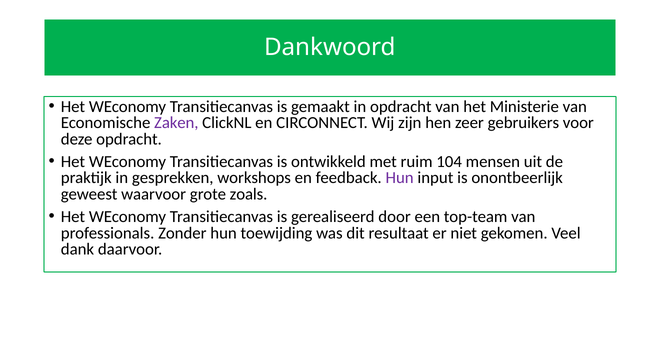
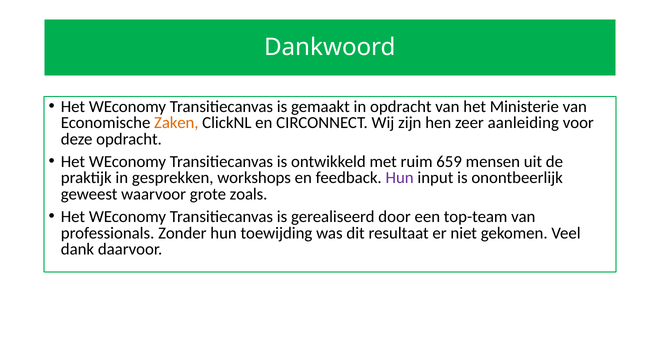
Zaken colour: purple -> orange
gebruikers: gebruikers -> aanleiding
104: 104 -> 659
